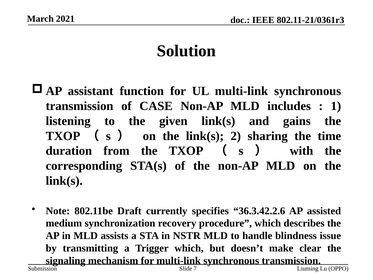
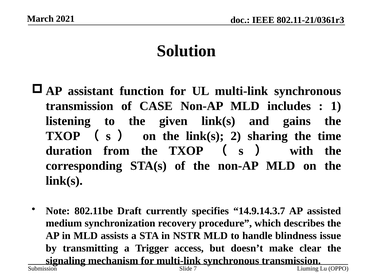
36.3.42.2.6: 36.3.42.2.6 -> 14.9.14.3.7
Trigger which: which -> access
